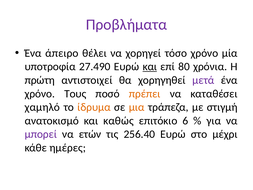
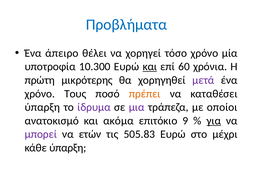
Προβλήματα colour: purple -> blue
27.490: 27.490 -> 10.300
80: 80 -> 60
αντιστοιχεί: αντιστοιχεί -> μικρότερης
χαμηλό at (42, 107): χαμηλό -> ύπαρξη
ίδρυμα colour: orange -> purple
μια colour: orange -> purple
στιγμή: στιγμή -> οποίοι
καθώς: καθώς -> ακόμα
6: 6 -> 9
για underline: none -> present
256.40: 256.40 -> 505.83
κάθε ημέρες: ημέρες -> ύπαρξη
